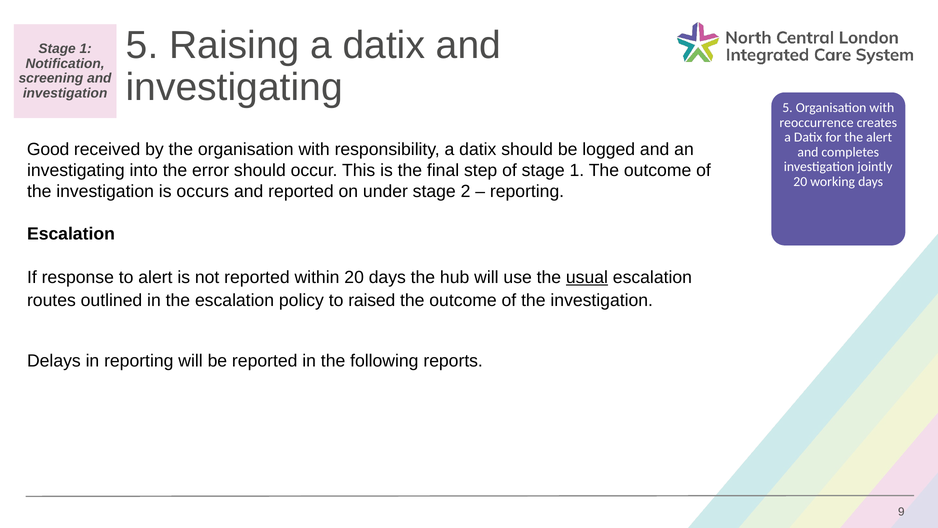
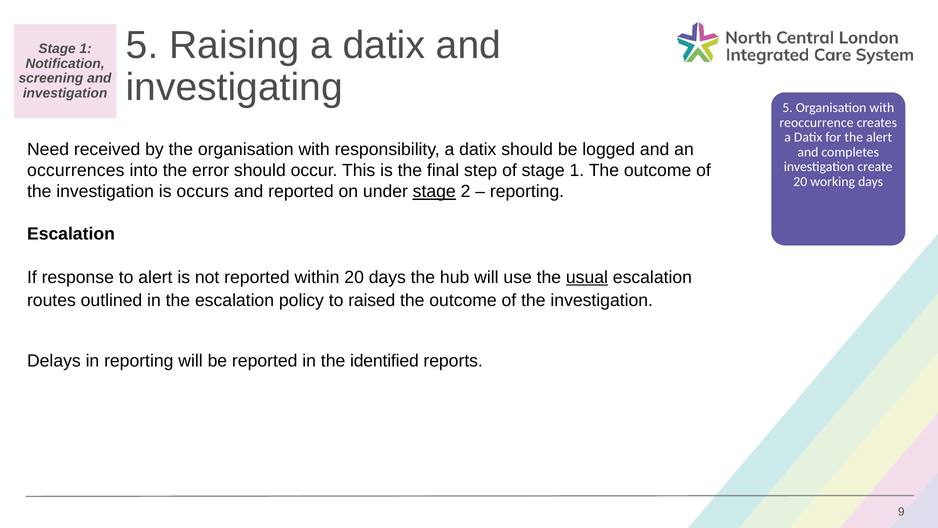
Good: Good -> Need
jointly: jointly -> create
investigating at (76, 170): investigating -> occurrences
stage at (434, 192) underline: none -> present
following: following -> identified
